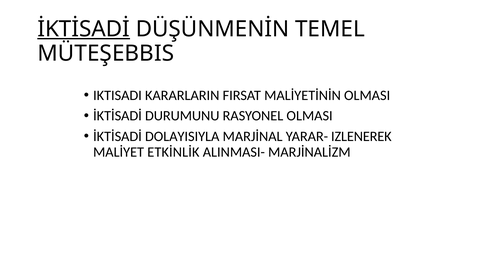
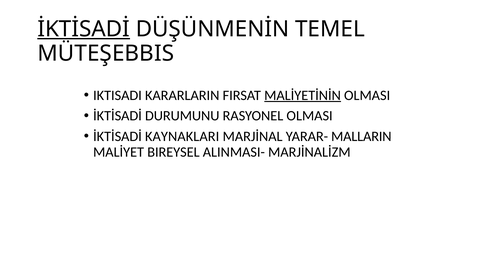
MALİYETİNİN underline: none -> present
DOLAYISIYLA: DOLAYISIYLA -> KAYNAKLARI
IZLENEREK: IZLENEREK -> MALLARIN
ETKİNLİK: ETKİNLİK -> BIREYSEL
